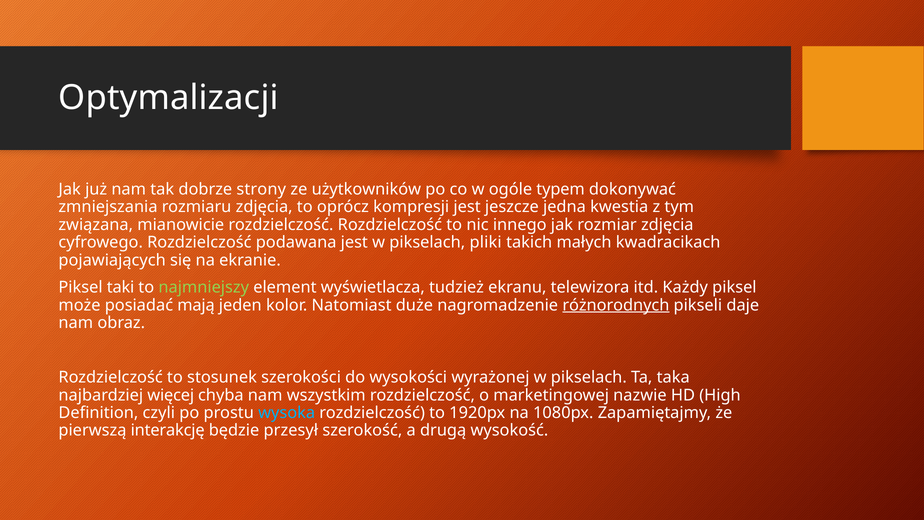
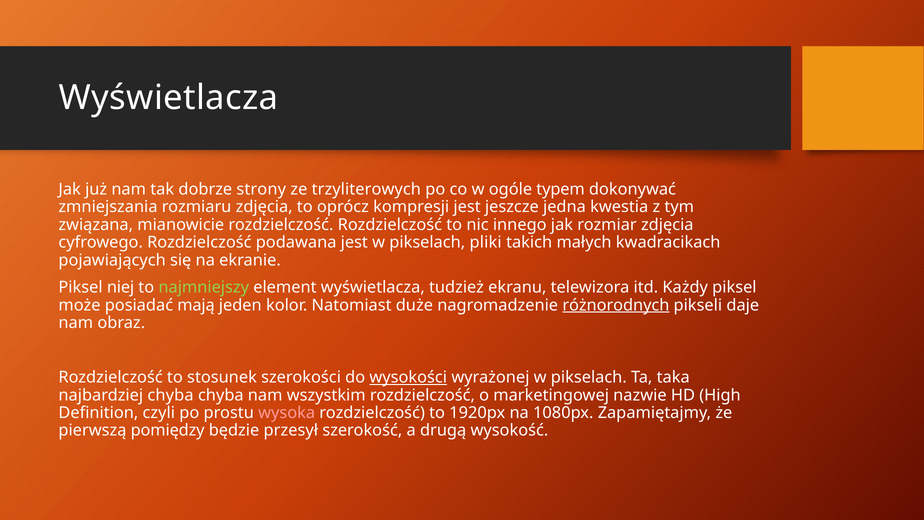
Optymalizacji at (169, 98): Optymalizacji -> Wyświetlacza
użytkowników: użytkowników -> trzyliterowych
taki: taki -> niej
wysokości underline: none -> present
najbardziej więcej: więcej -> chyba
wysoka colour: light blue -> pink
interakcję: interakcję -> pomiędzy
